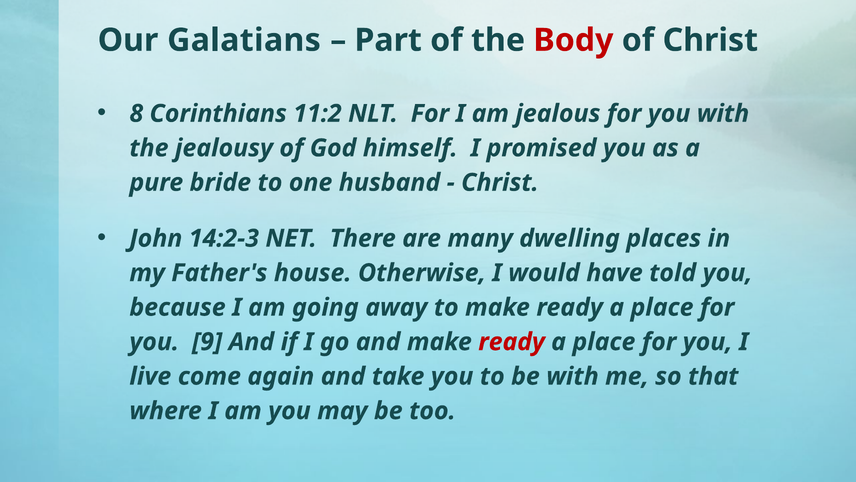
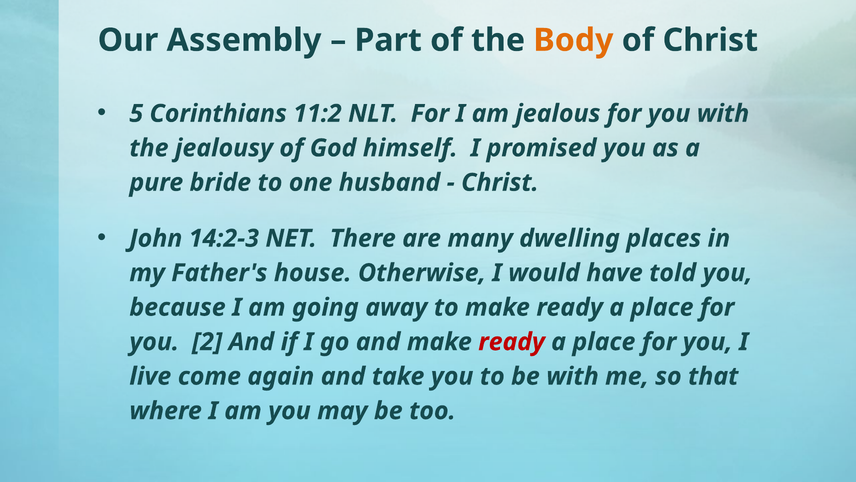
Galatians: Galatians -> Assembly
Body colour: red -> orange
8: 8 -> 5
9: 9 -> 2
